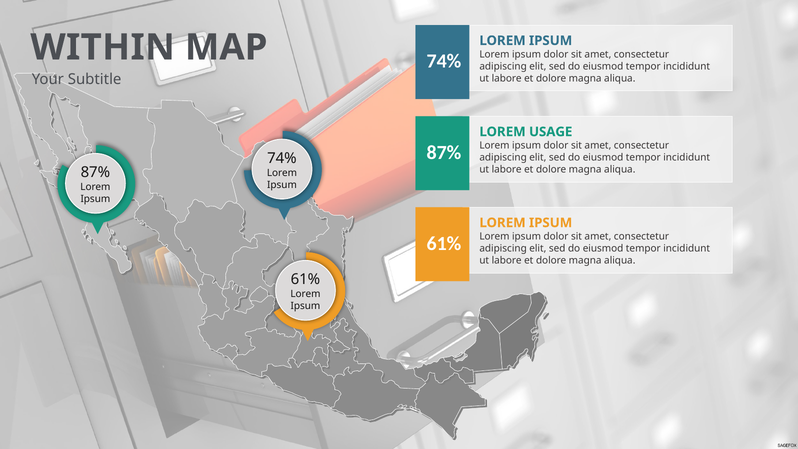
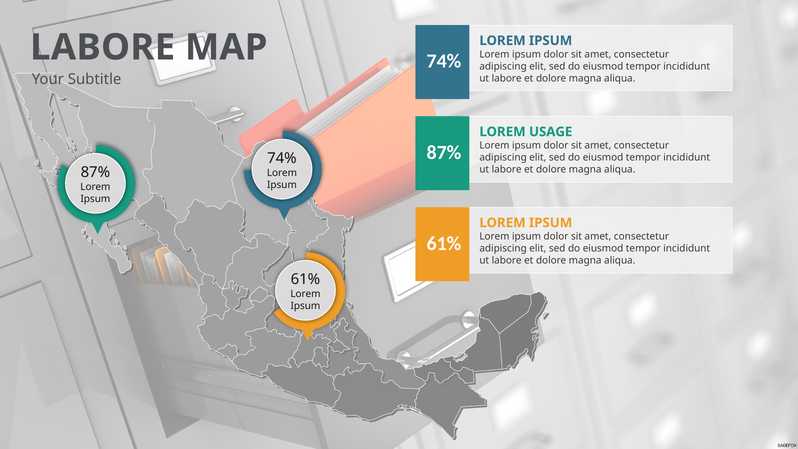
WITHIN at (103, 47): WITHIN -> LABORE
